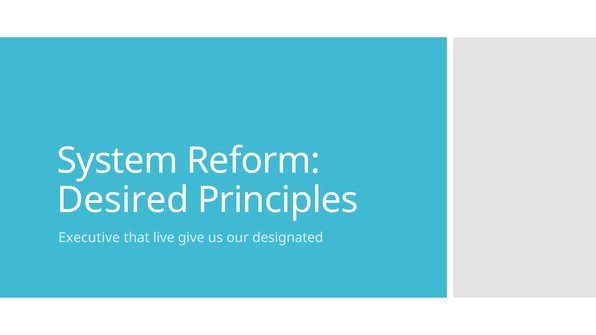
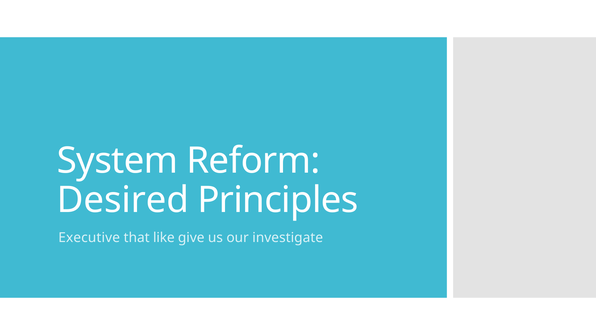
live: live -> like
designated: designated -> investigate
